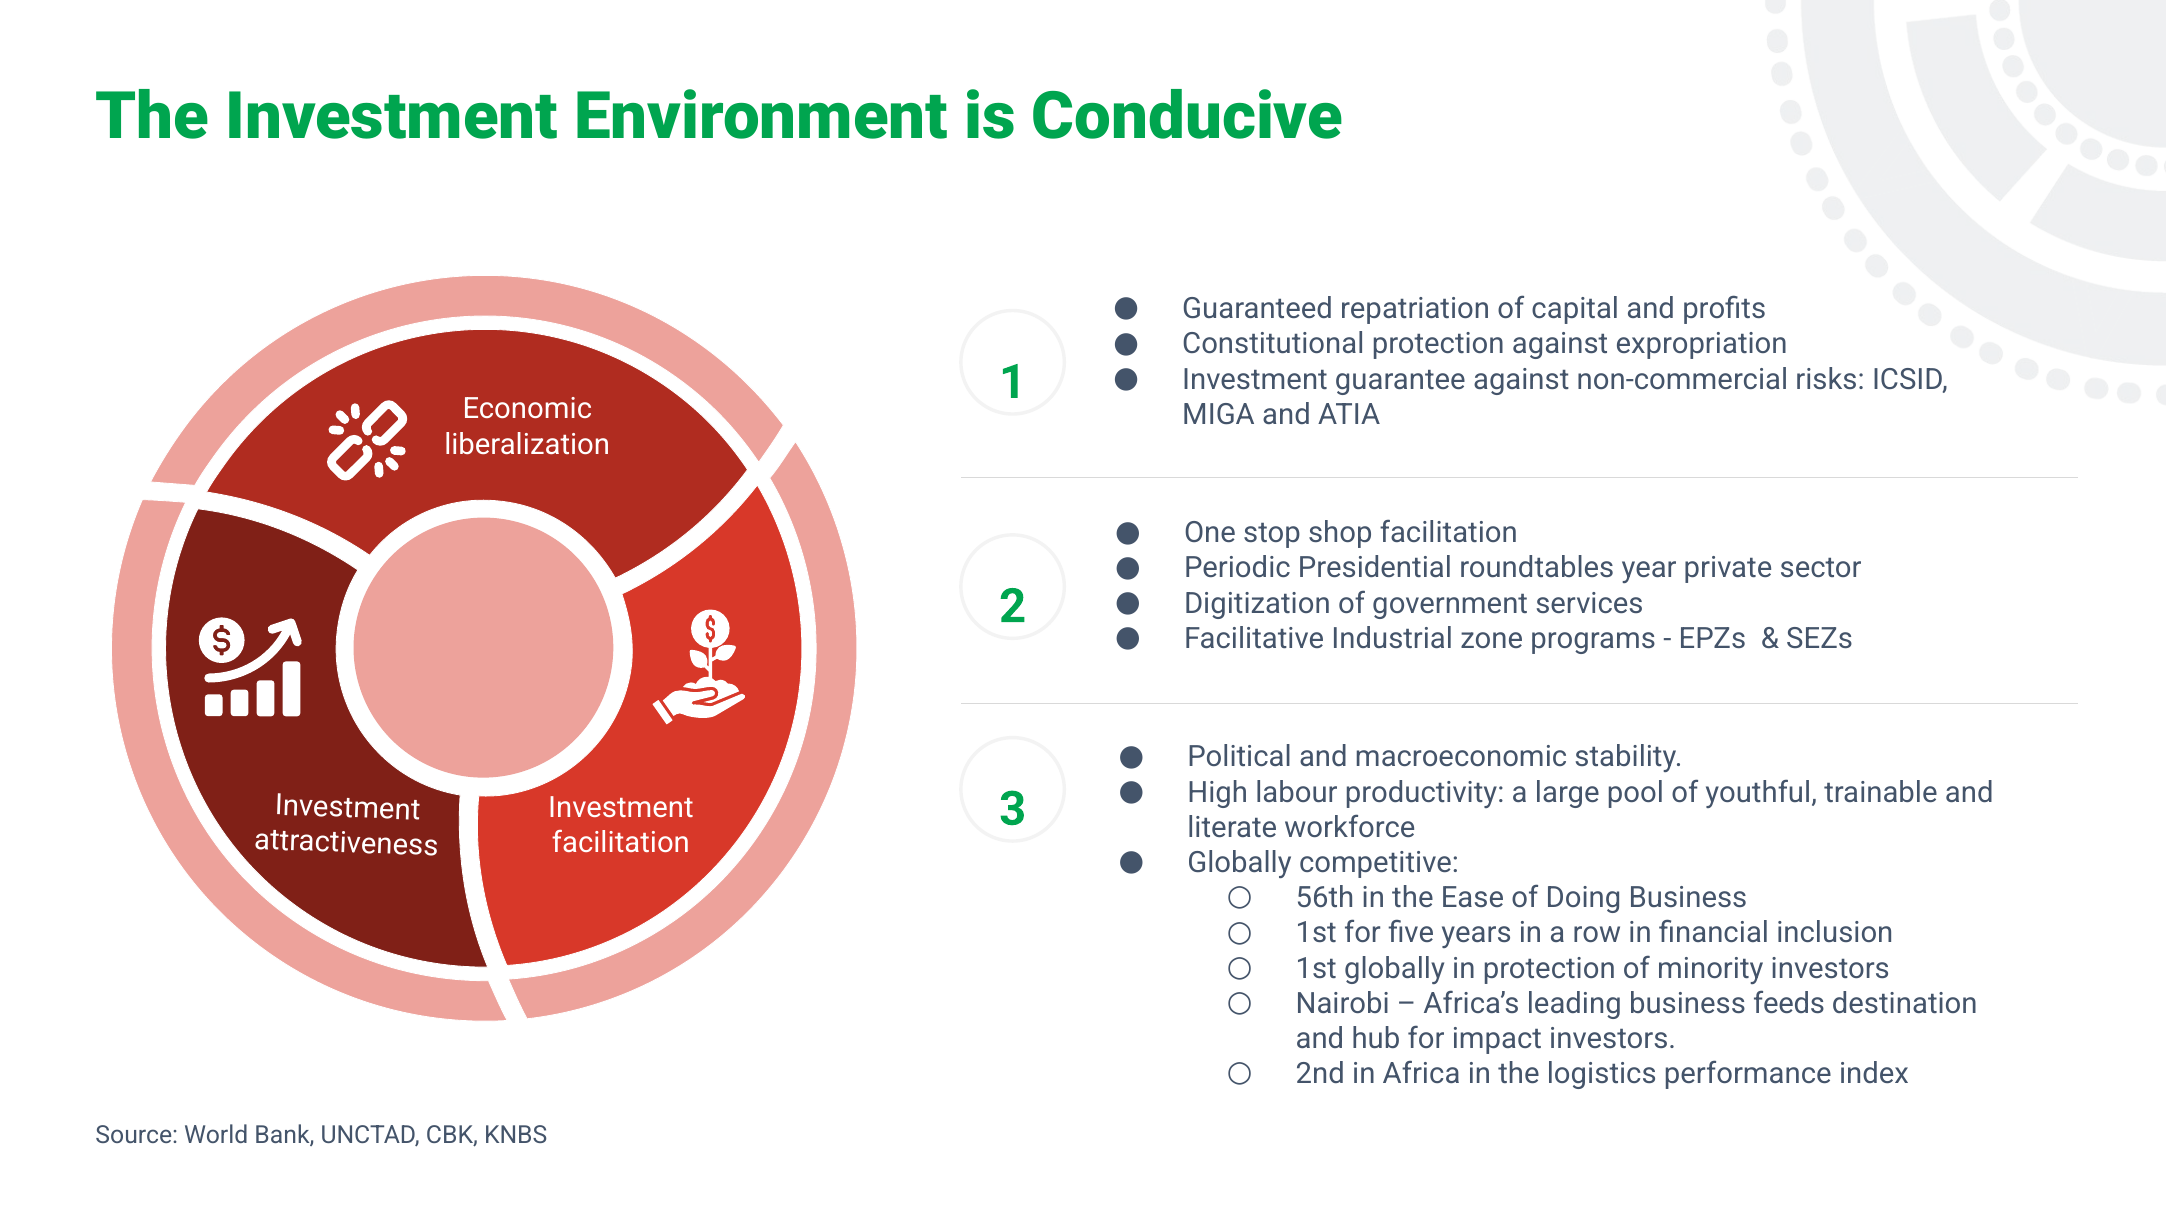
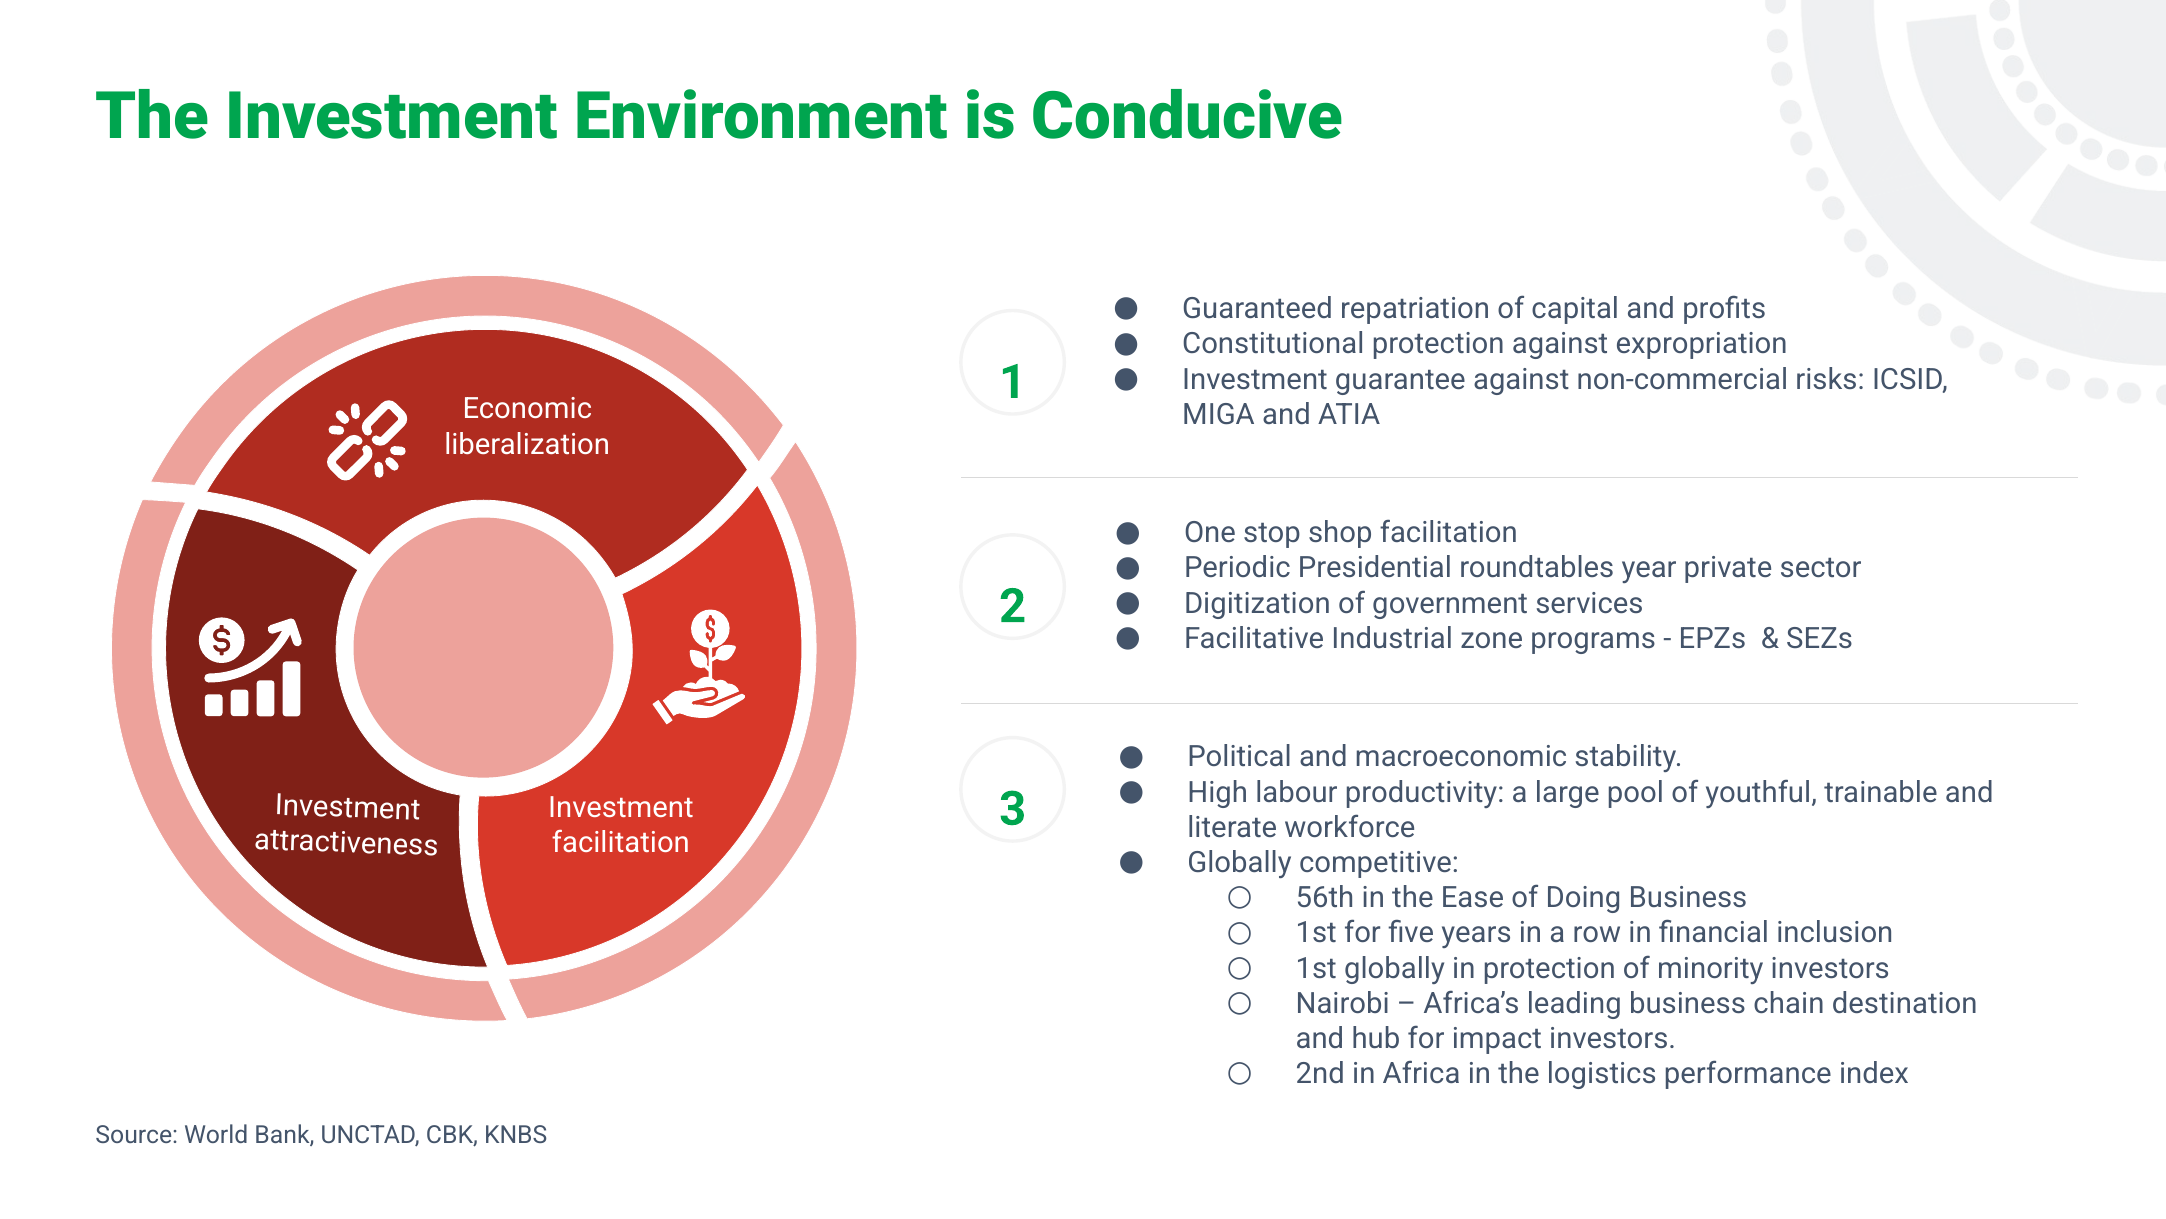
feeds: feeds -> chain
